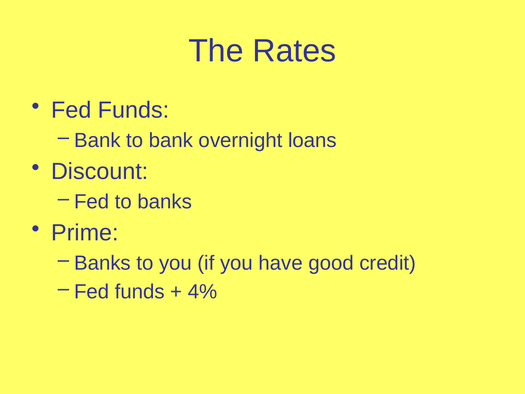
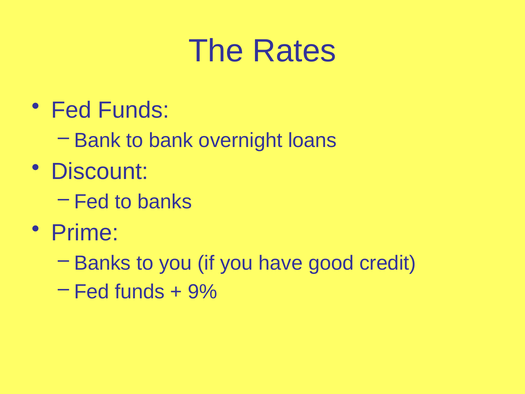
4%: 4% -> 9%
